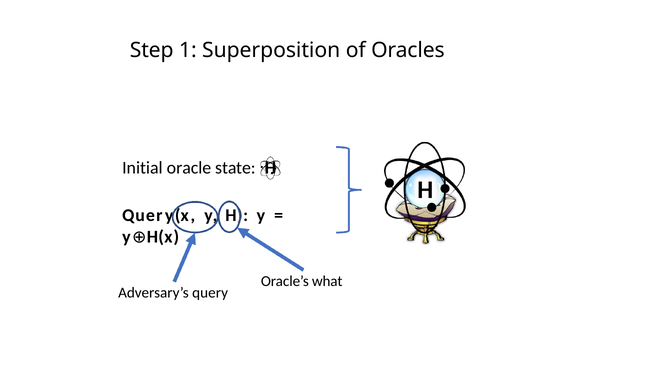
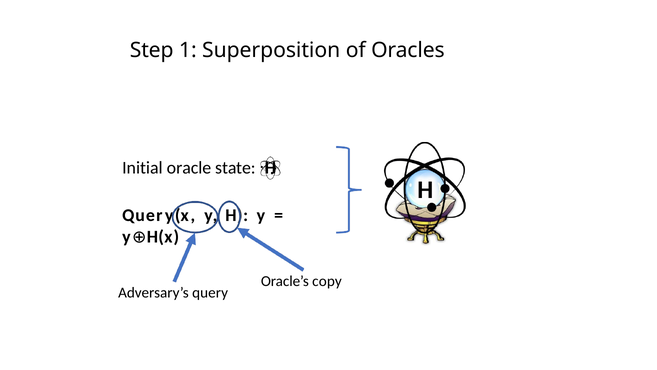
what: what -> copy
